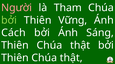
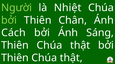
Người colour: pink -> light green
Tham: Tham -> Nhiệt
Vững: Vững -> Chân
